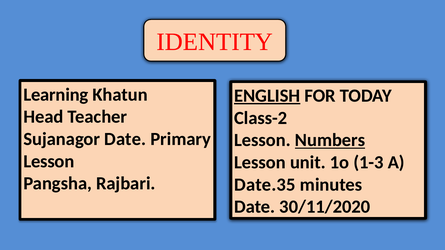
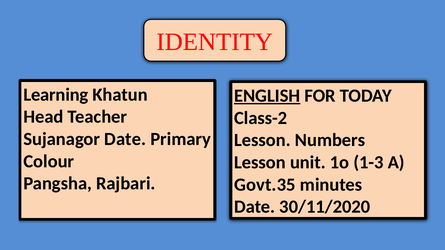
Numbers underline: present -> none
Lesson at (49, 161): Lesson -> Colour
Date.35: Date.35 -> Govt.35
